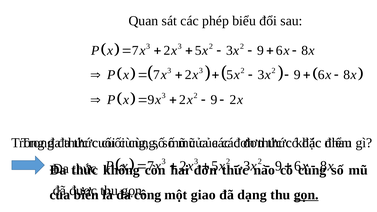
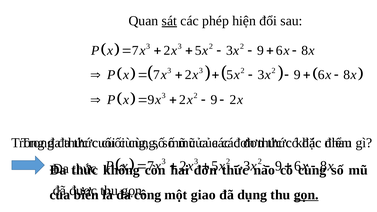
sát underline: none -> present
biểu: biểu -> hiện
dạng: dạng -> dụng
